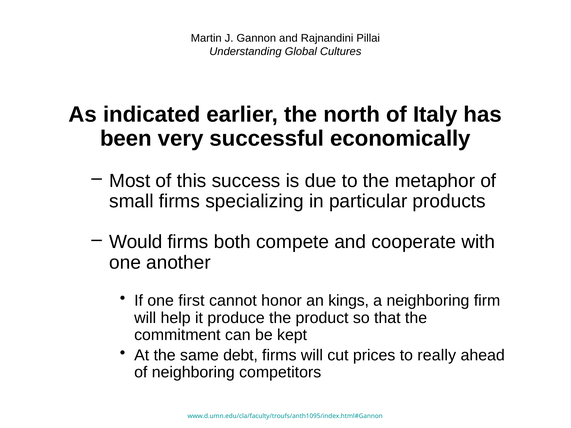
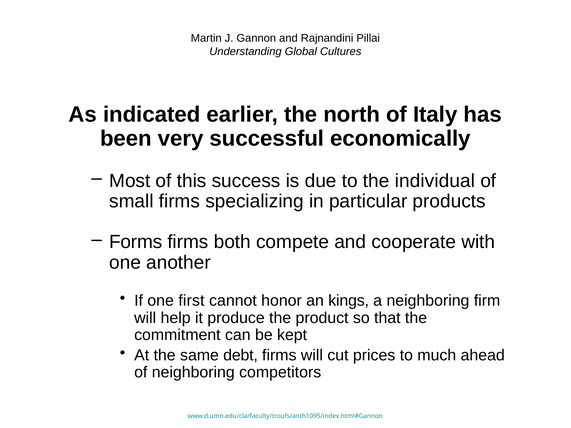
metaphor: metaphor -> individual
Would: Would -> Forms
really: really -> much
